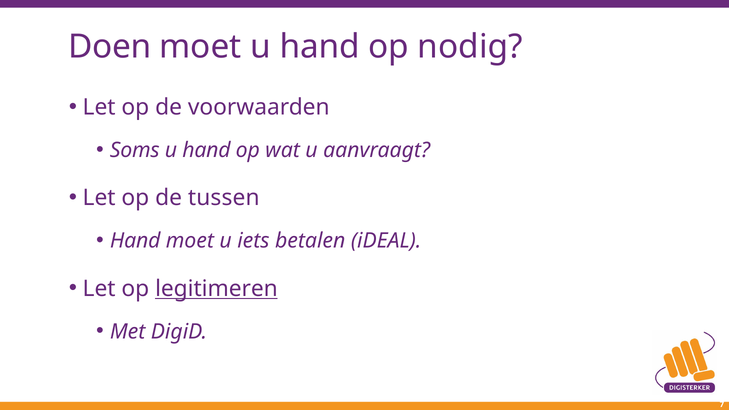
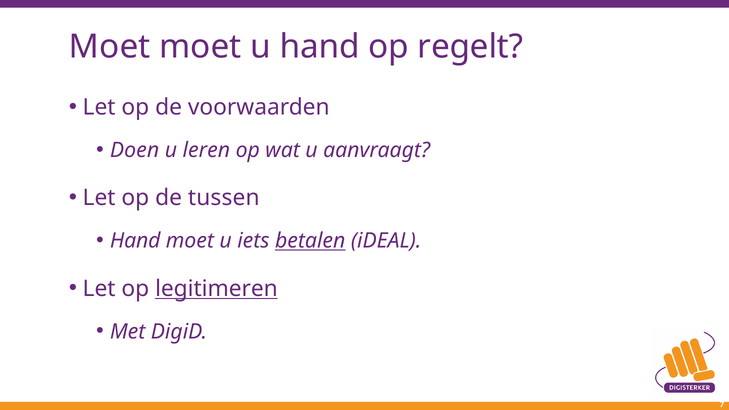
Doen at (110, 47): Doen -> Moet
nodig: nodig -> regelt
Soms: Soms -> Doen
hand at (206, 150): hand -> leren
betalen underline: none -> present
